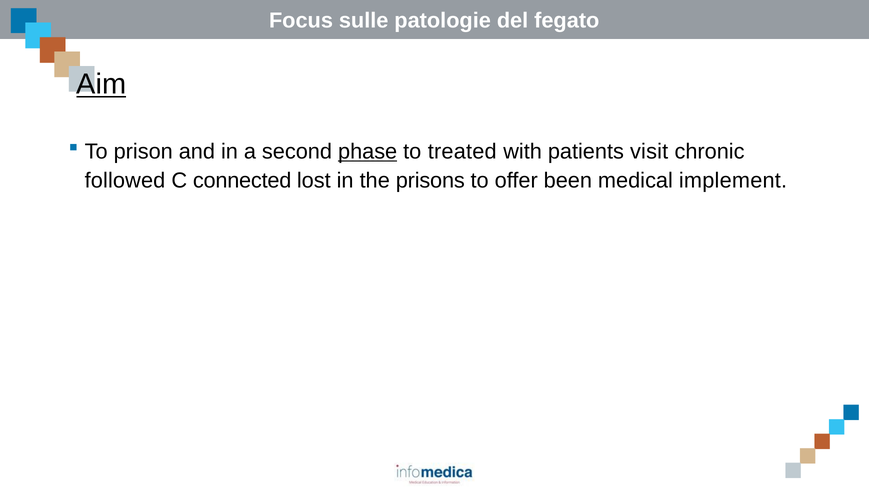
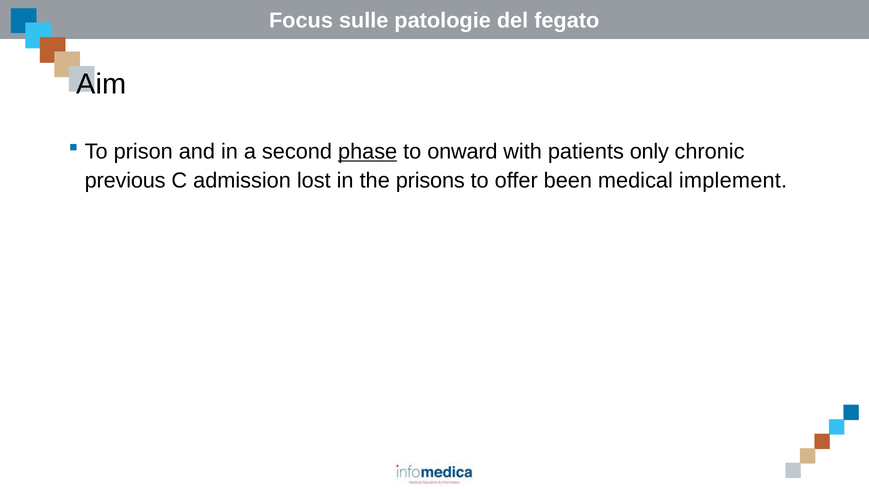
Aim underline: present -> none
treated: treated -> onward
visit: visit -> only
followed: followed -> previous
connected: connected -> admission
